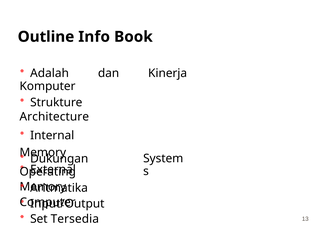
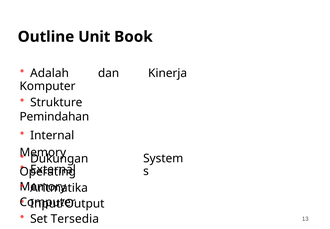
Info: Info -> Unit
Architecture: Architecture -> Pemindahan
